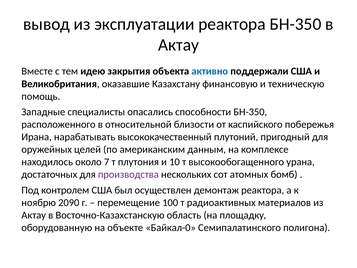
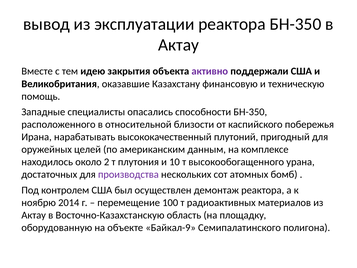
активно colour: blue -> purple
7: 7 -> 2
2090: 2090 -> 2014
Байкал-0: Байкал-0 -> Байкал-9
